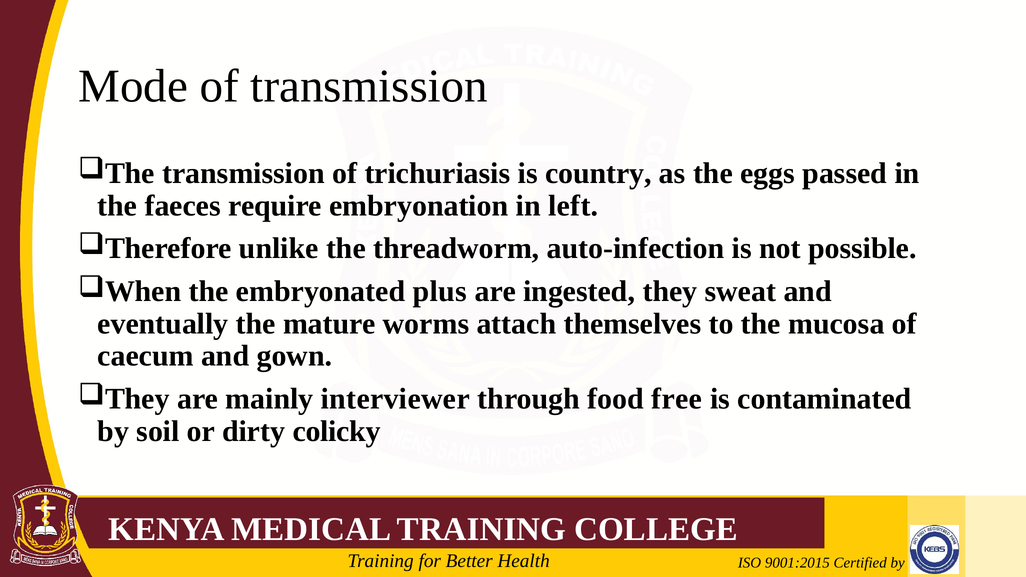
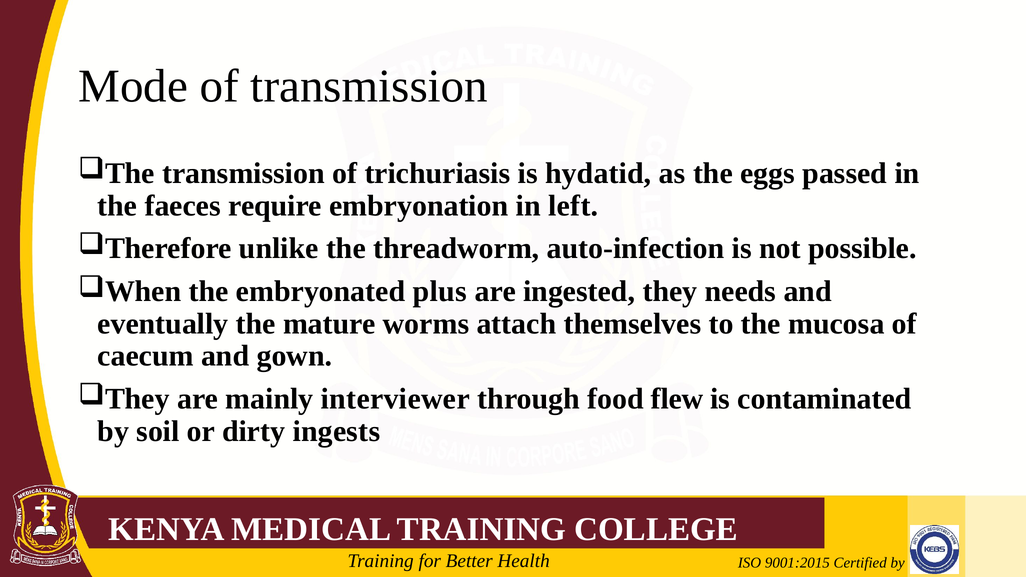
country: country -> hydatid
sweat: sweat -> needs
free: free -> flew
colicky: colicky -> ingests
